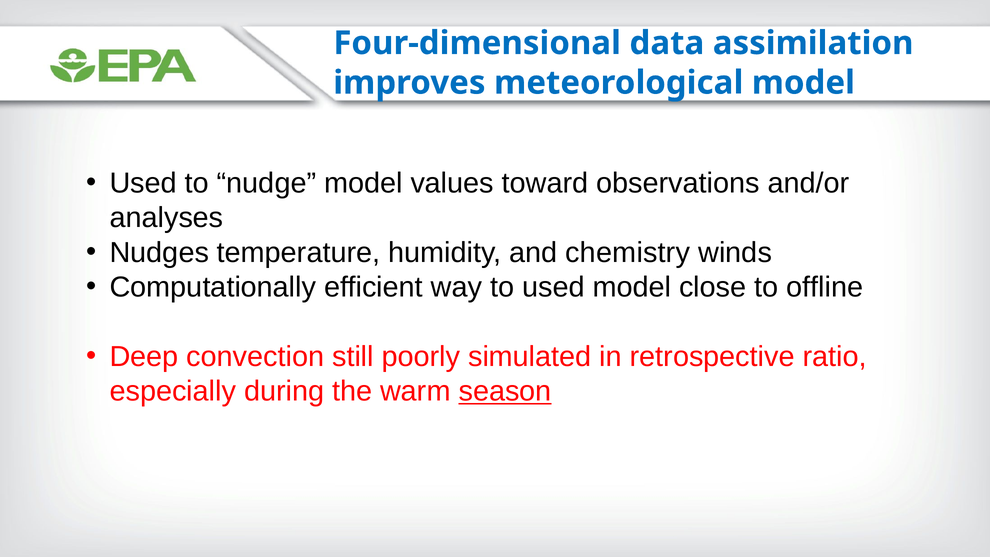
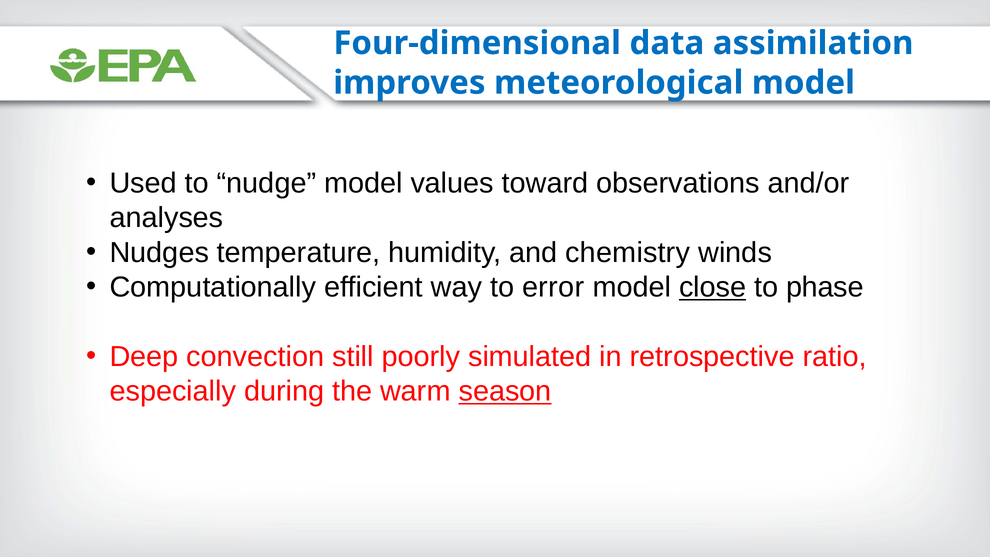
to used: used -> error
close underline: none -> present
offline: offline -> phase
